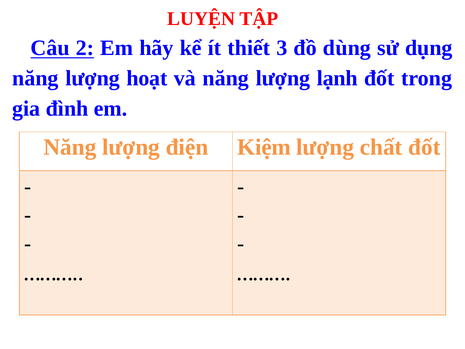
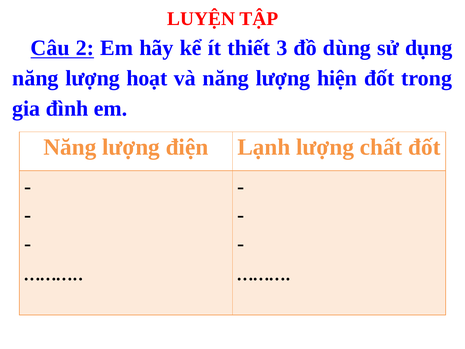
lạnh: lạnh -> hiện
Kiệm: Kiệm -> Lạnh
